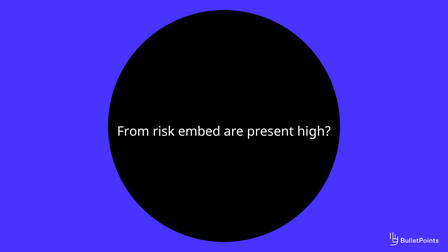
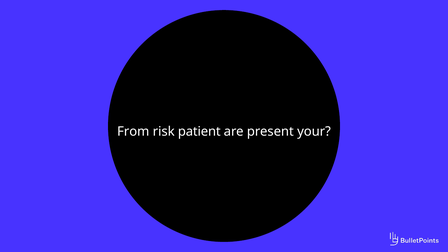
embed: embed -> patient
high: high -> your
